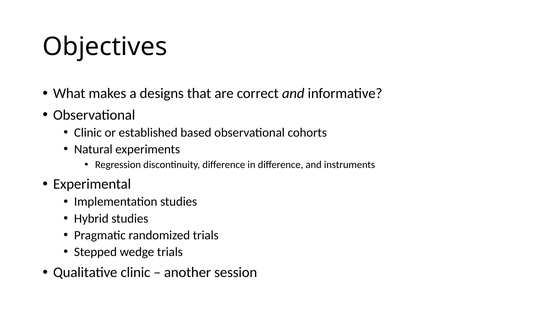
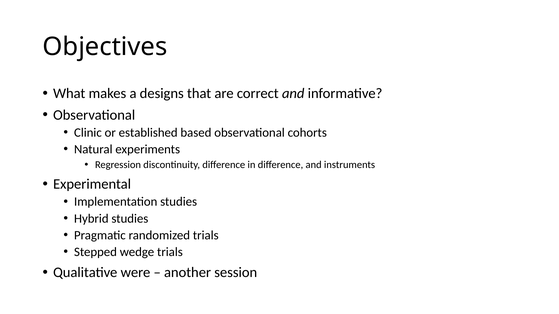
Qualitative clinic: clinic -> were
